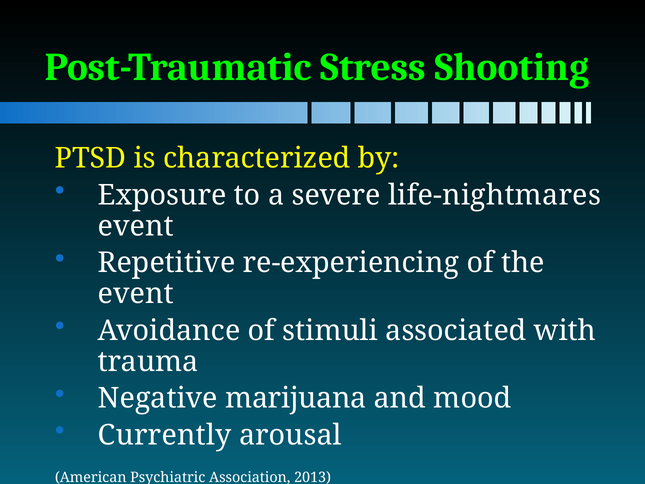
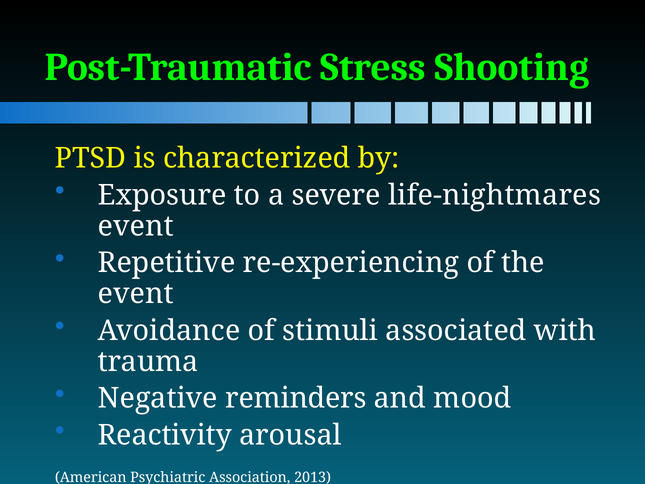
marijuana: marijuana -> reminders
Currently: Currently -> Reactivity
